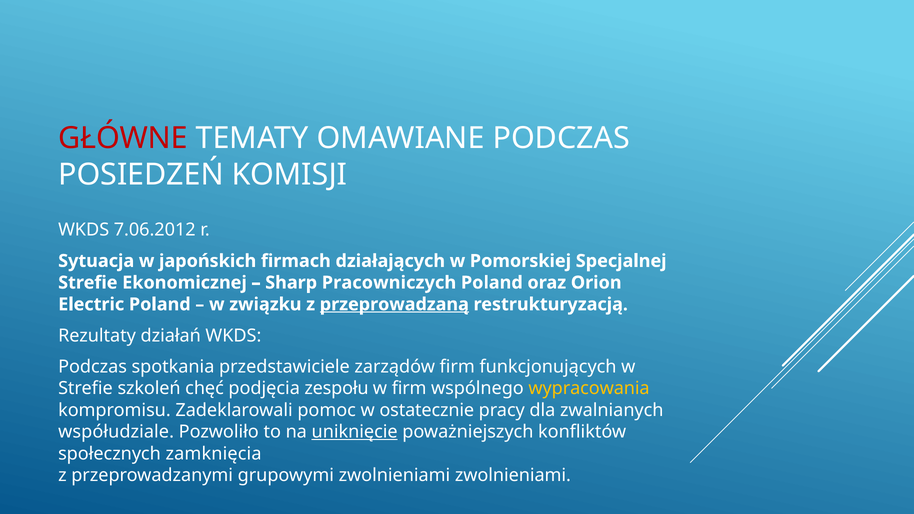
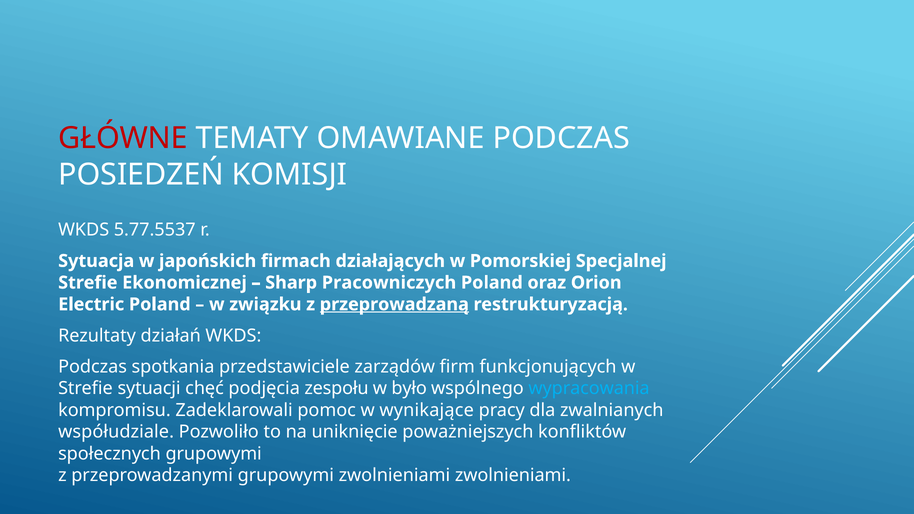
7.06.2012: 7.06.2012 -> 5.77.5537
szkoleń: szkoleń -> sytuacji
w firm: firm -> było
wypracowania colour: yellow -> light blue
ostatecznie: ostatecznie -> wynikające
uniknięcie underline: present -> none
społecznych zamknięcia: zamknięcia -> grupowymi
